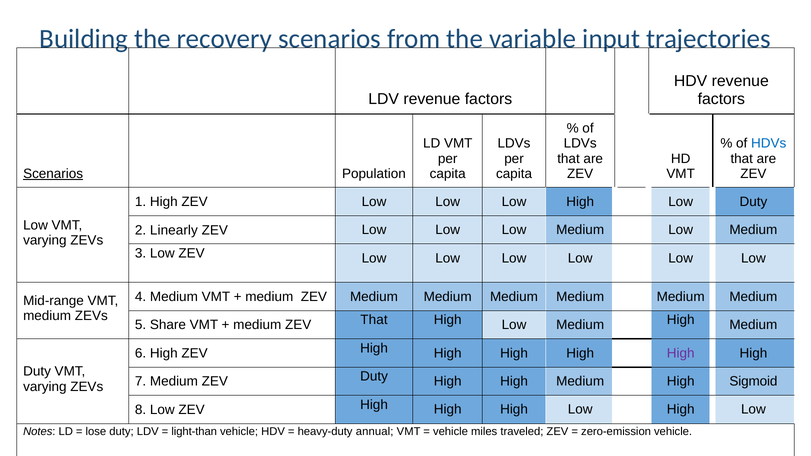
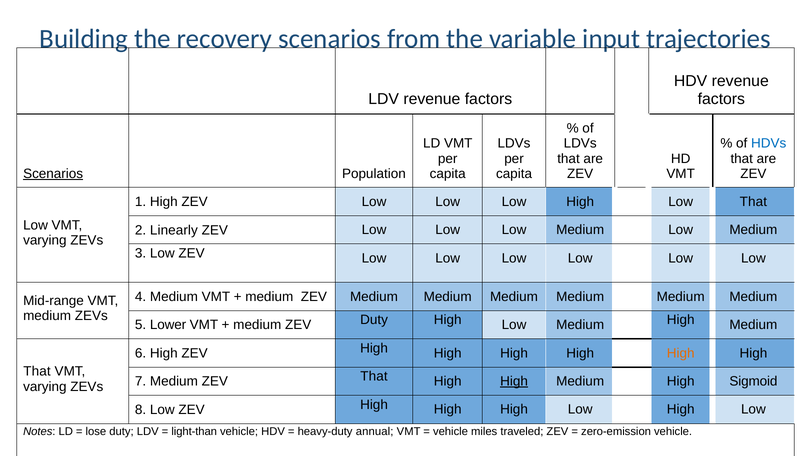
Low Duty: Duty -> That
Share: Share -> Lower
ZEV That: That -> Duty
High at (681, 353) colour: purple -> orange
Duty at (37, 372): Duty -> That
ZEV Duty: Duty -> That
High at (514, 381) underline: none -> present
